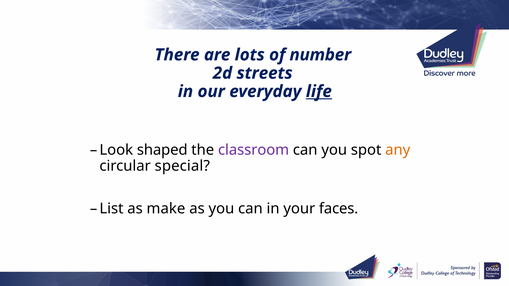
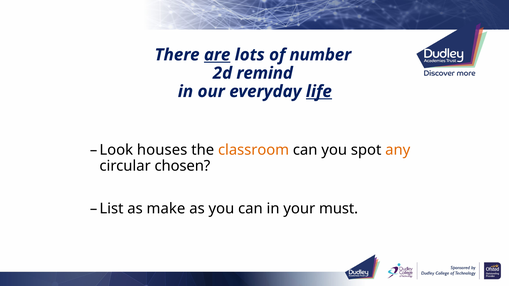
are underline: none -> present
streets: streets -> remind
shaped: shaped -> houses
classroom colour: purple -> orange
special: special -> chosen
faces: faces -> must
